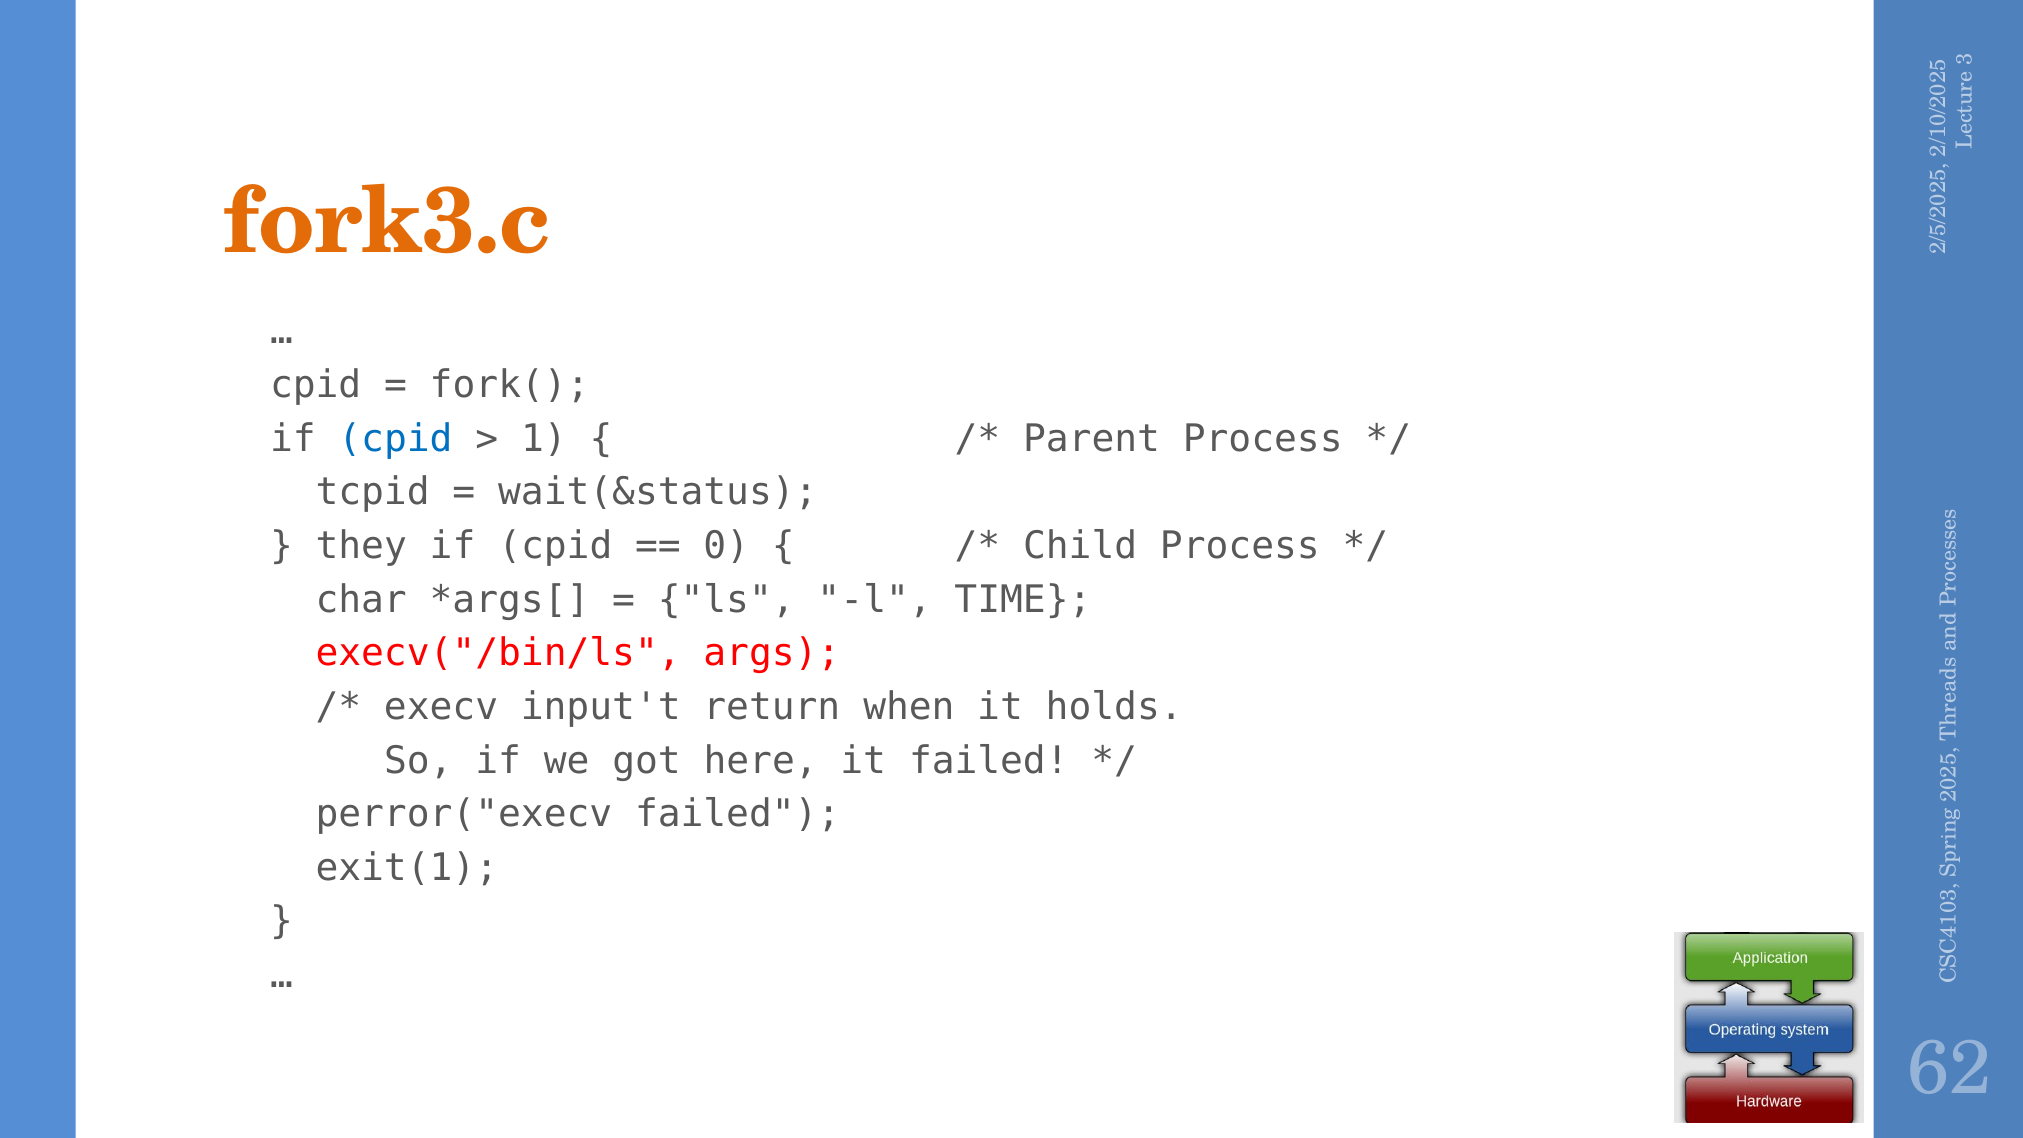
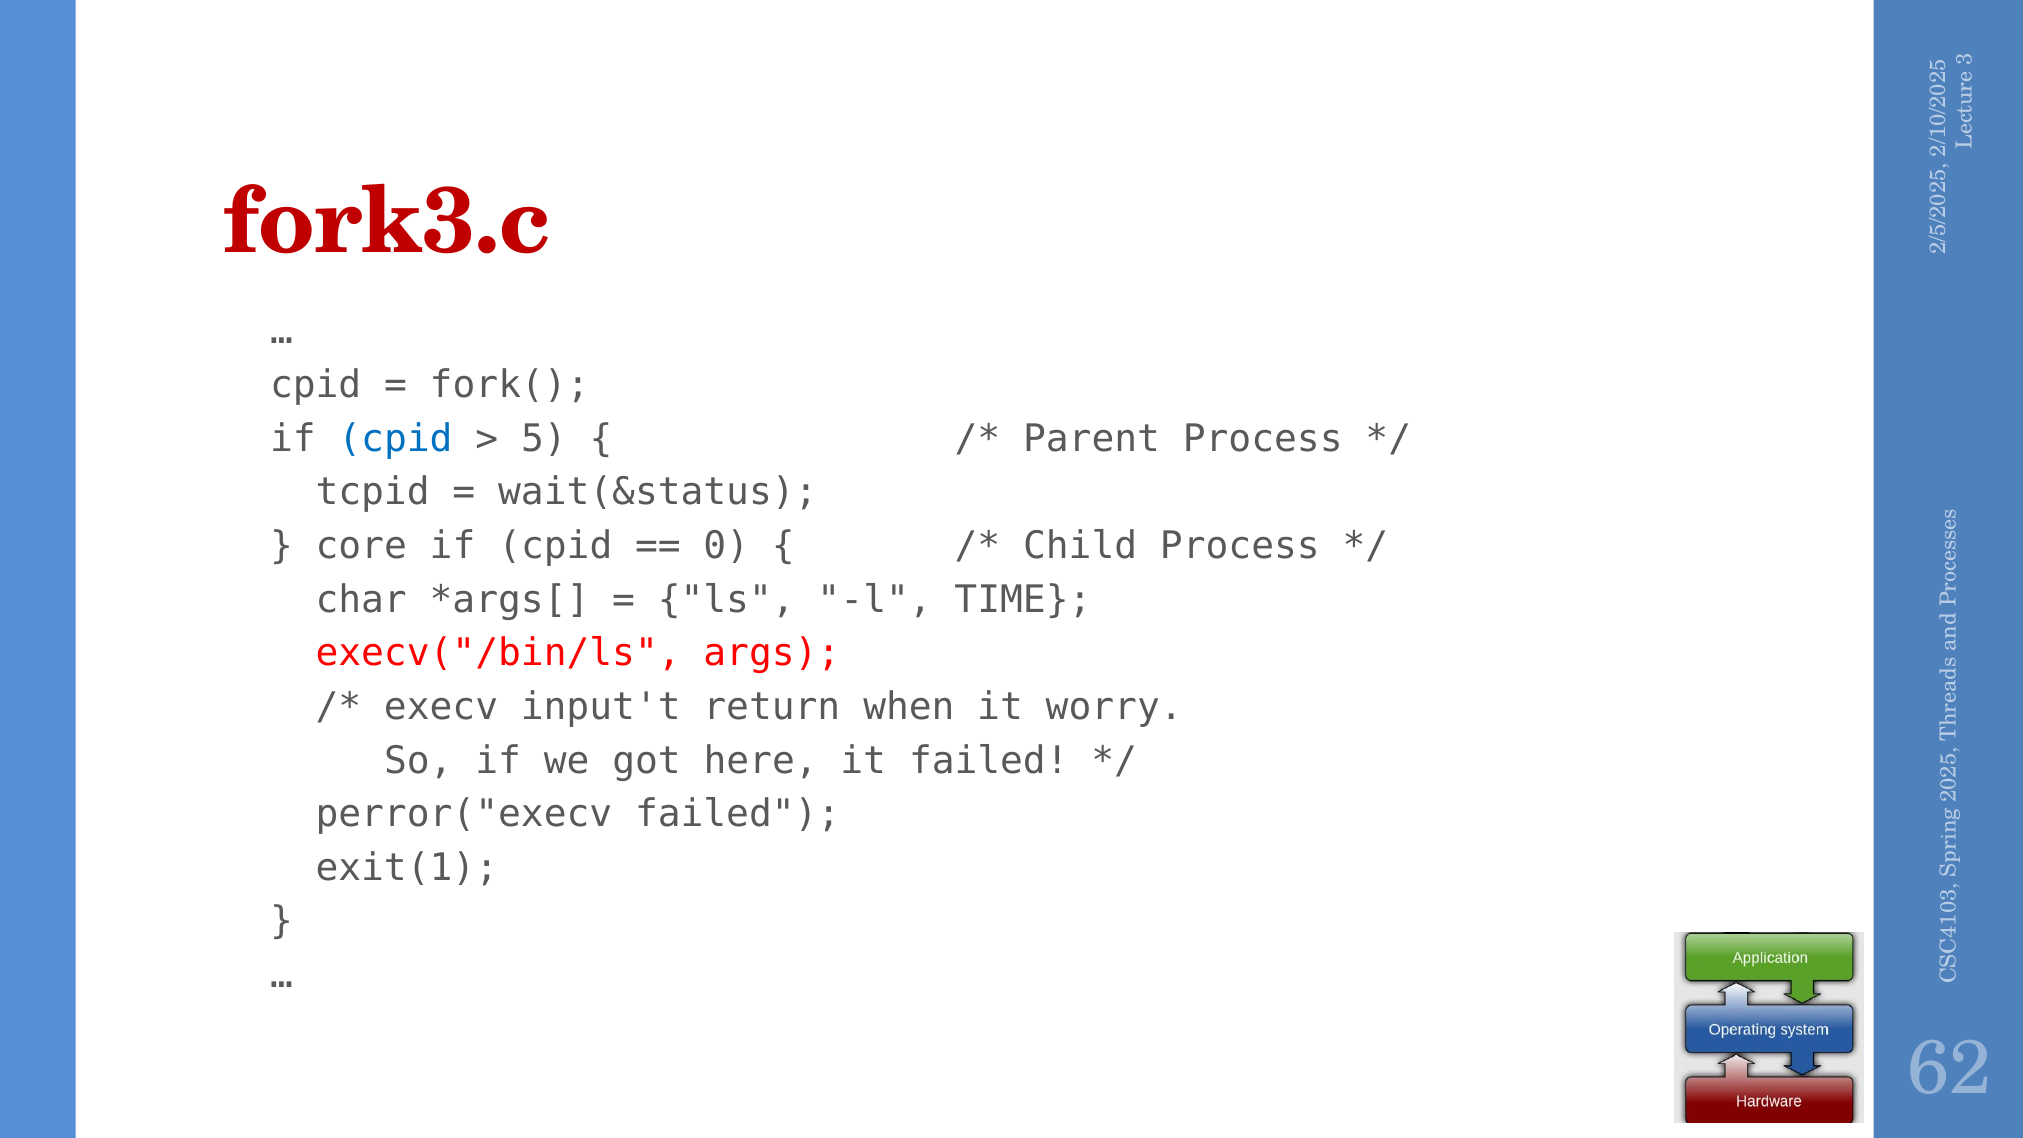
fork3.c colour: orange -> red
1 at (544, 439): 1 -> 5
they: they -> core
holds: holds -> worry
